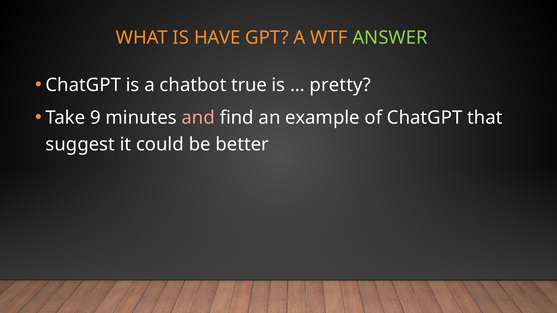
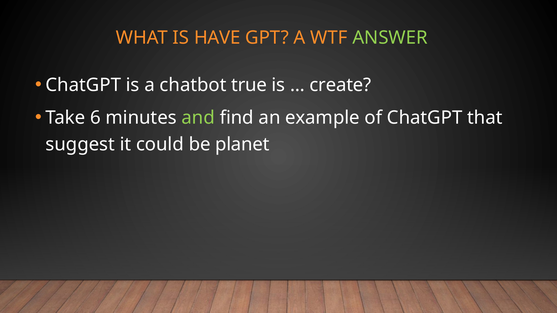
pretty: pretty -> create
9: 9 -> 6
and colour: pink -> light green
better: better -> planet
